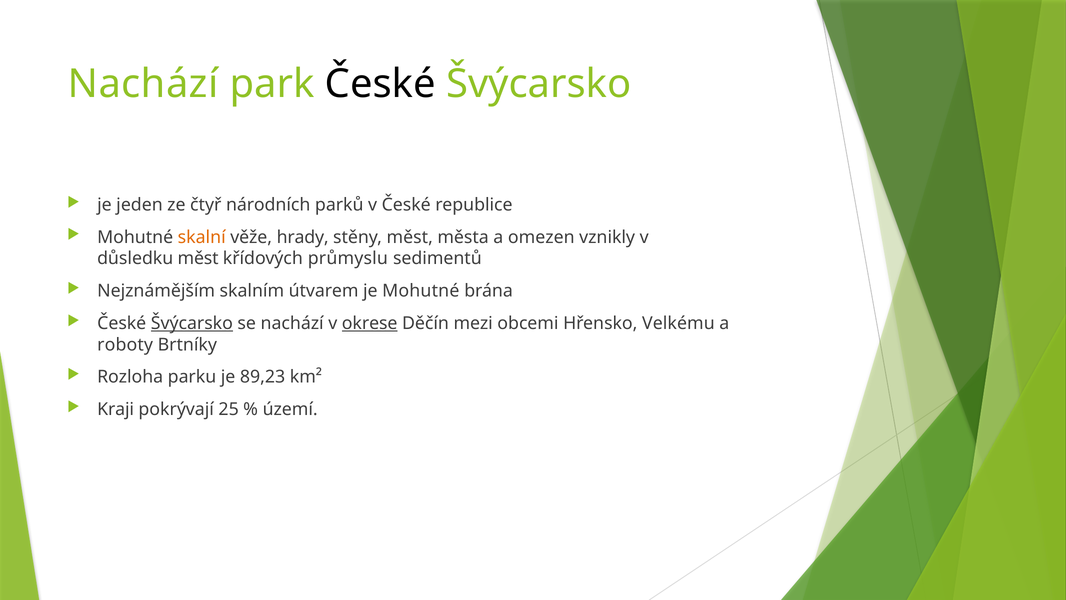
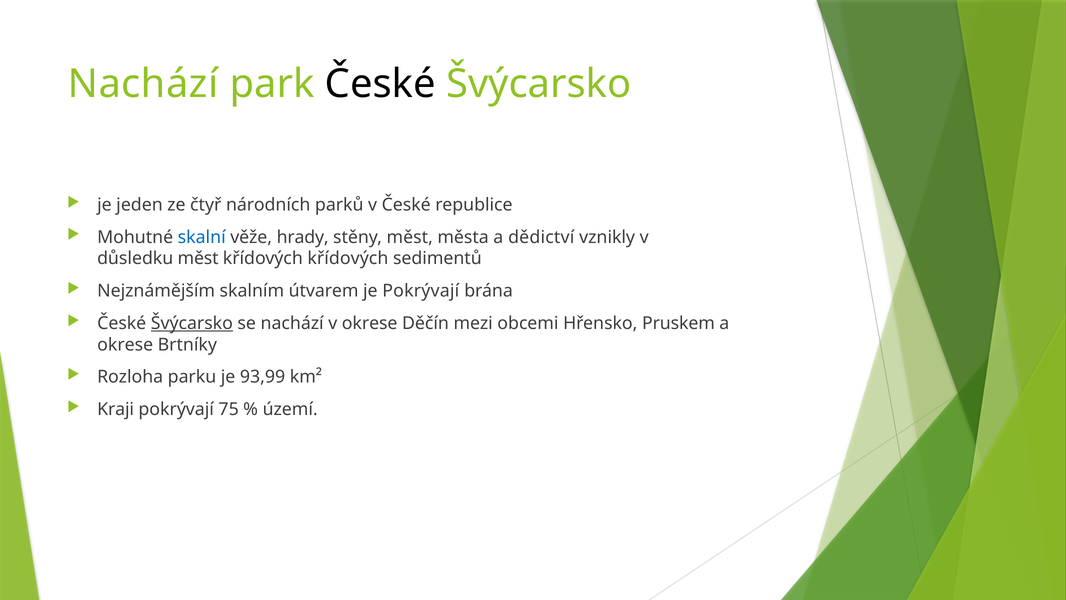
skalní colour: orange -> blue
omezen: omezen -> dědictví
křídových průmyslu: průmyslu -> křídových
je Mohutné: Mohutné -> Pokrývají
okrese at (370, 323) underline: present -> none
Velkému: Velkému -> Pruskem
roboty at (125, 345): roboty -> okrese
89,23: 89,23 -> 93,99
25: 25 -> 75
